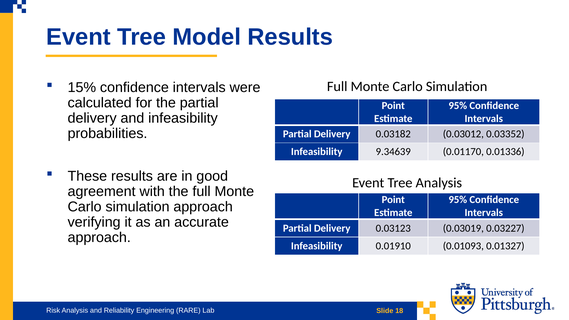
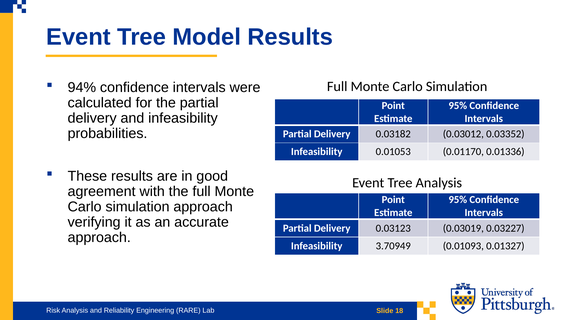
15%: 15% -> 94%
9.34639: 9.34639 -> 0.01053
0.01910: 0.01910 -> 3.70949
